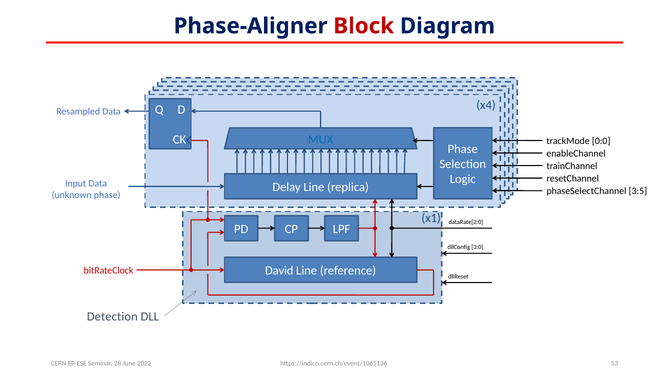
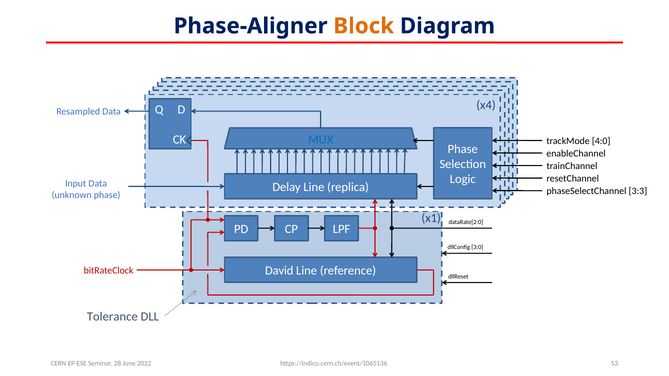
Block colour: red -> orange
0:0: 0:0 -> 4:0
3:5: 3:5 -> 3:3
Detection: Detection -> Tolerance
